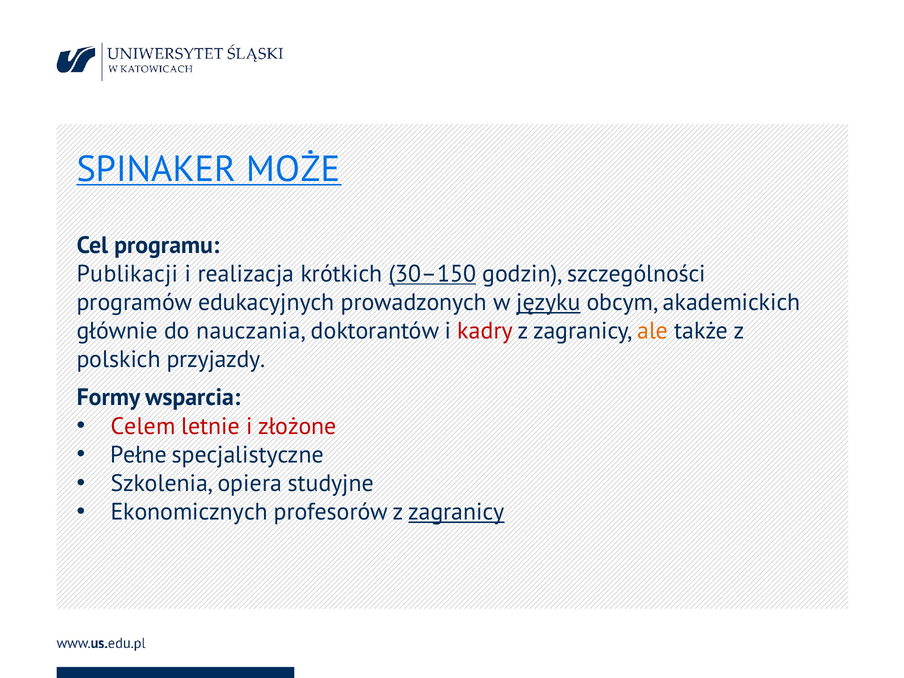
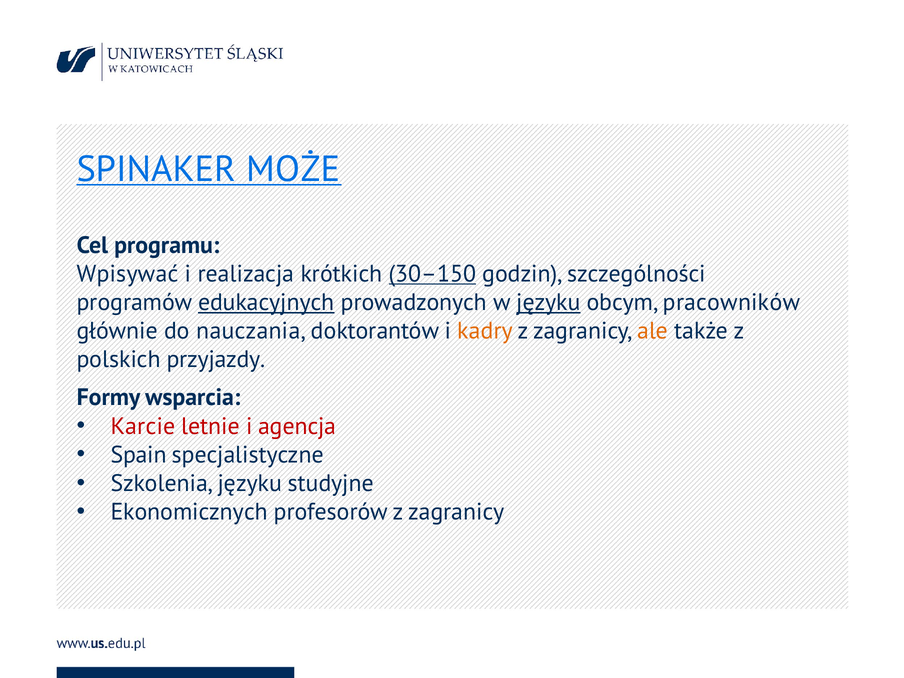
Publikacji: Publikacji -> Wpisywać
edukacyjnych underline: none -> present
akademickich: akademickich -> pracowników
kadry colour: red -> orange
Celem: Celem -> Karcie
złożone: złożone -> agencja
Pełne: Pełne -> Spain
Szkolenia opiera: opiera -> języku
zagranicy at (456, 512) underline: present -> none
